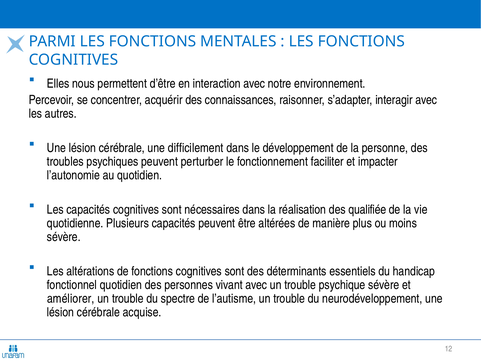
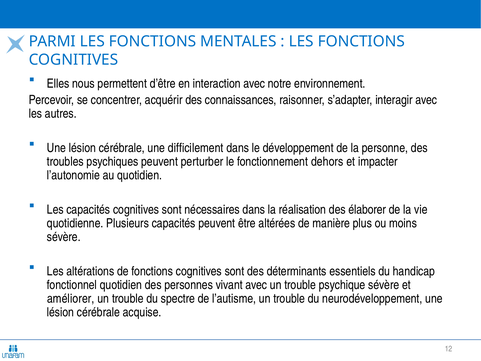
faciliter: faciliter -> dehors
qualifiée: qualifiée -> élaborer
